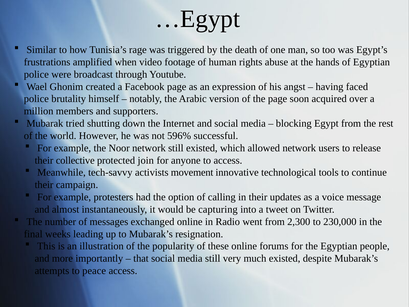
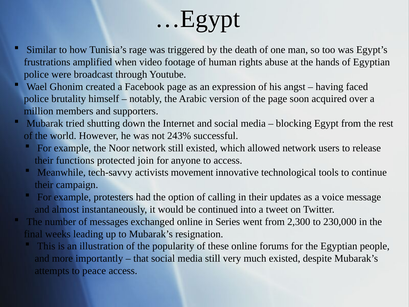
596%: 596% -> 243%
collective: collective -> functions
capturing: capturing -> continued
Radio: Radio -> Series
